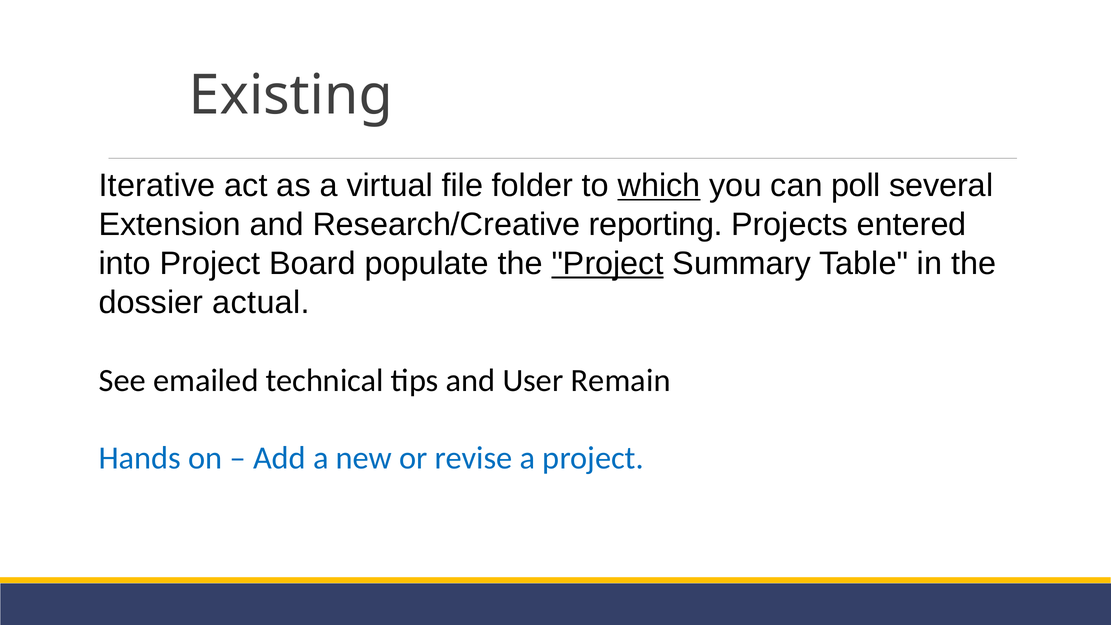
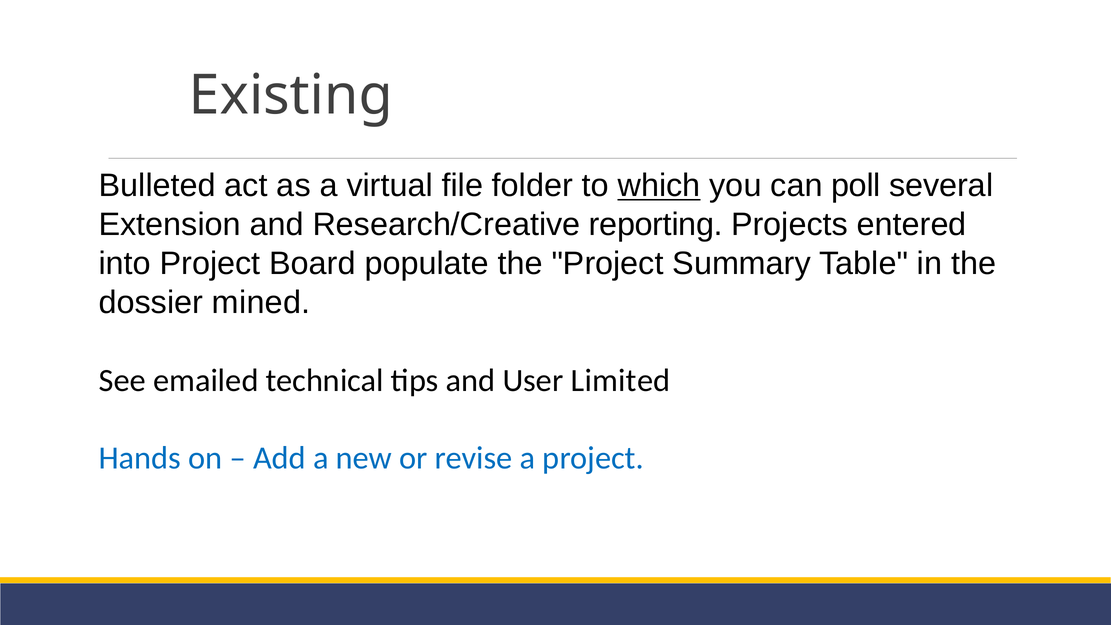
Iterative: Iterative -> Bulleted
Project at (608, 264) underline: present -> none
actual: actual -> mined
Remain: Remain -> Limited
